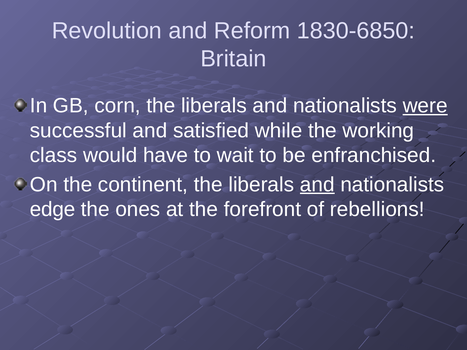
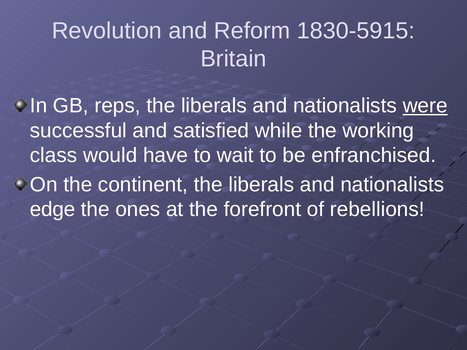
1830-6850: 1830-6850 -> 1830-5915
corn: corn -> reps
and at (317, 185) underline: present -> none
